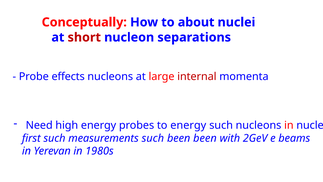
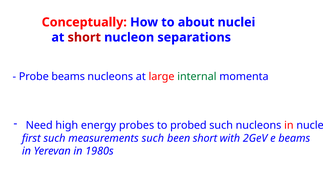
Probe effects: effects -> beams
internal colour: red -> green
to energy: energy -> probed
been been: been -> short
